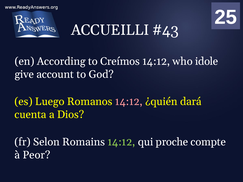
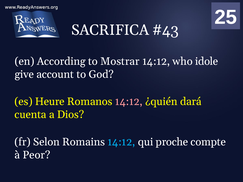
ACCUEILLI: ACCUEILLI -> SACRIFICA
Creímos: Creímos -> Mostrar
Luego: Luego -> Heure
14:12 at (121, 142) colour: light green -> light blue
